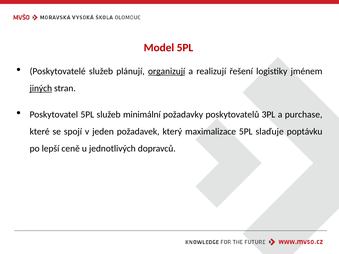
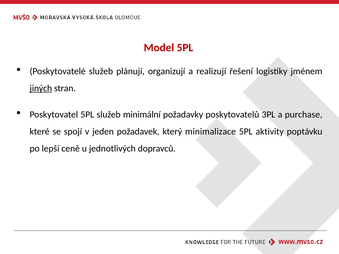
organizují underline: present -> none
maximalizace: maximalizace -> minimalizace
slaďuje: slaďuje -> aktivity
